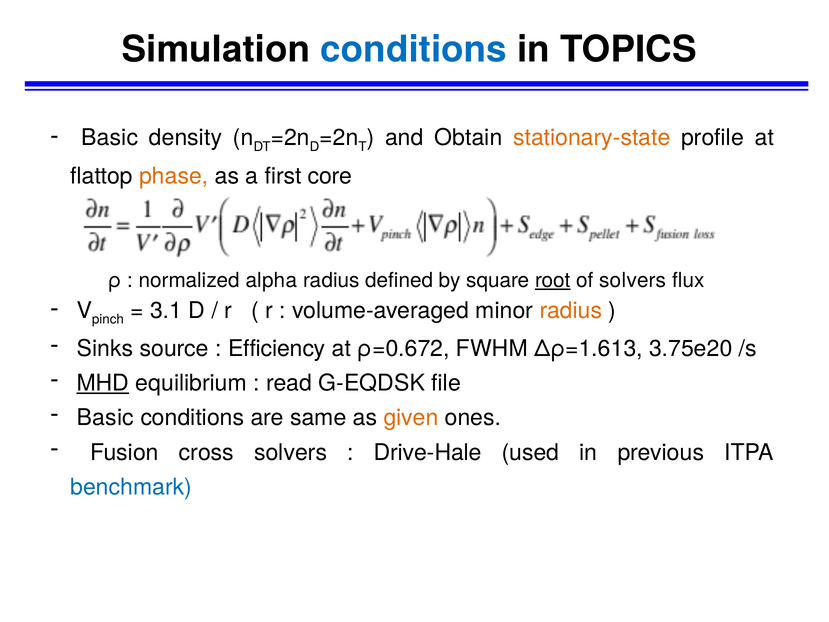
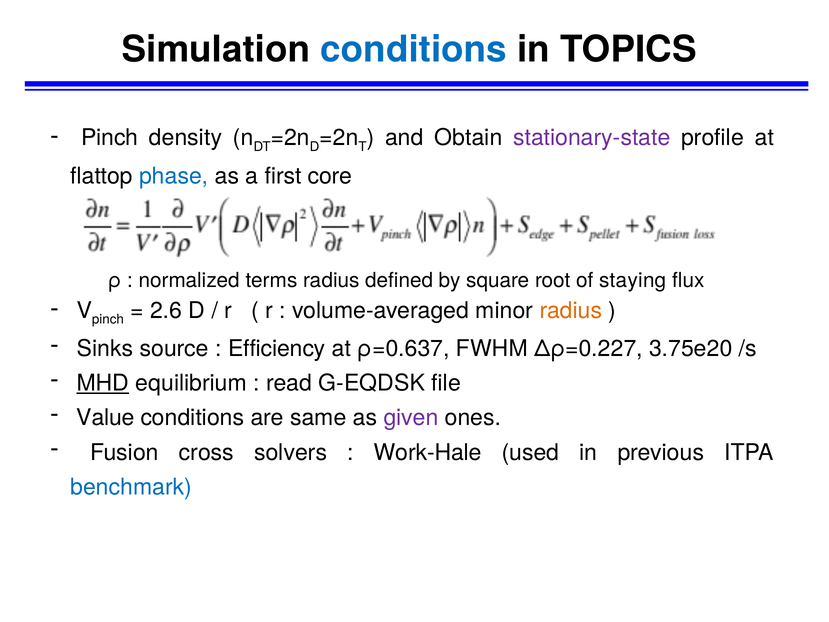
Basic at (110, 138): Basic -> Pinch
stationary-state colour: orange -> purple
phase colour: orange -> blue
alpha: alpha -> terms
root underline: present -> none
of solvers: solvers -> staying
3.1: 3.1 -> 2.6
ρ=0.672: ρ=0.672 -> ρ=0.637
Δρ=1.613: Δρ=1.613 -> Δρ=0.227
Basic at (105, 418): Basic -> Value
given colour: orange -> purple
Drive-Hale: Drive-Hale -> Work-Hale
